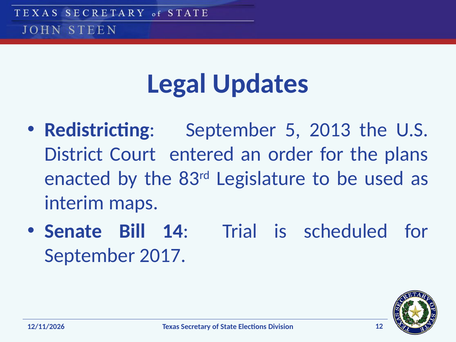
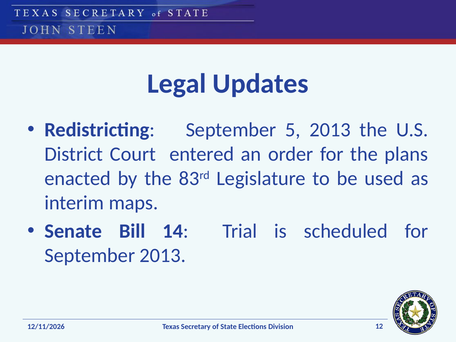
September 2017: 2017 -> 2013
